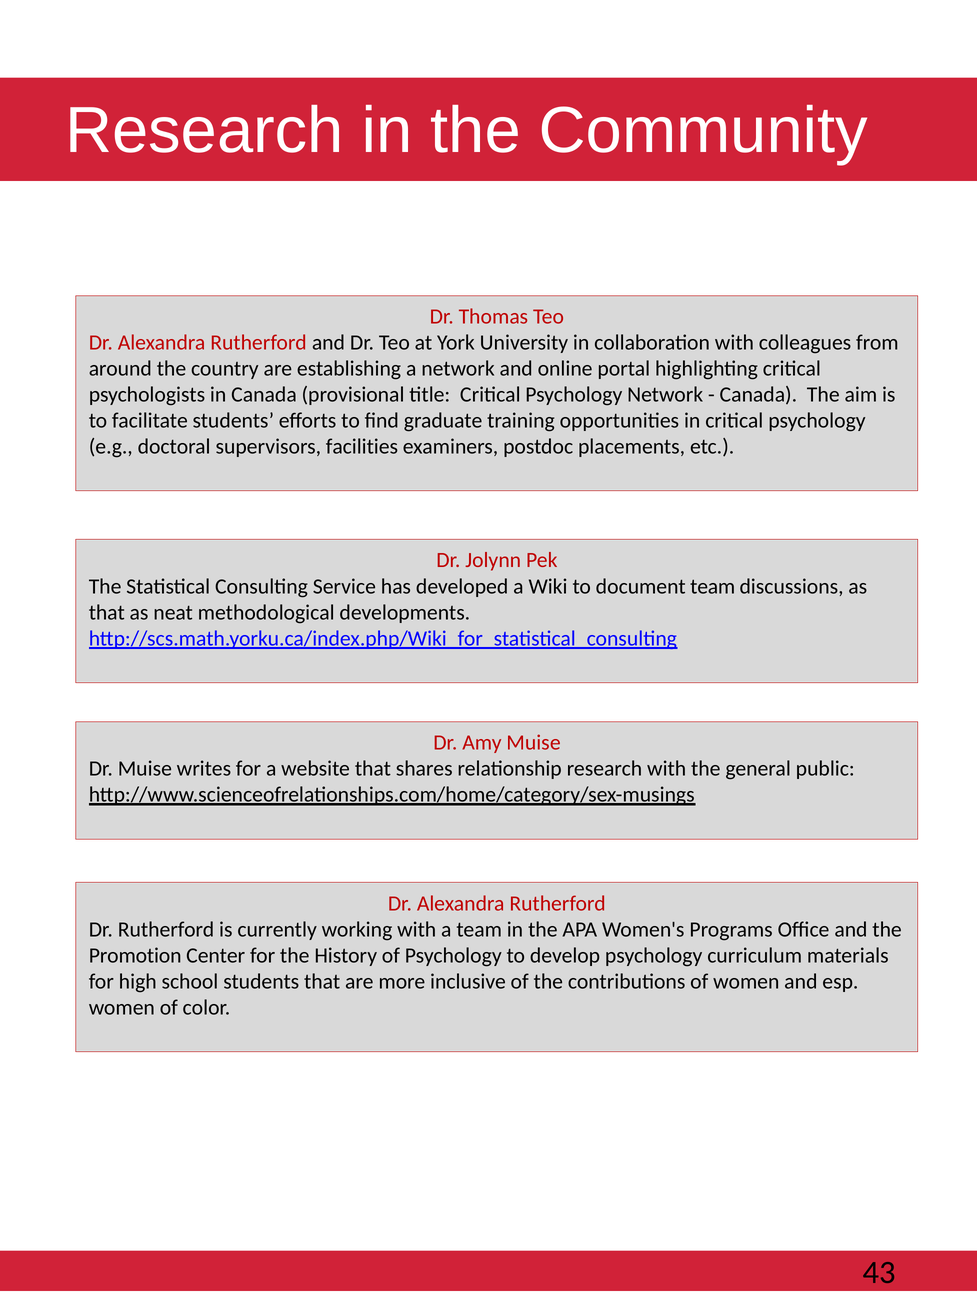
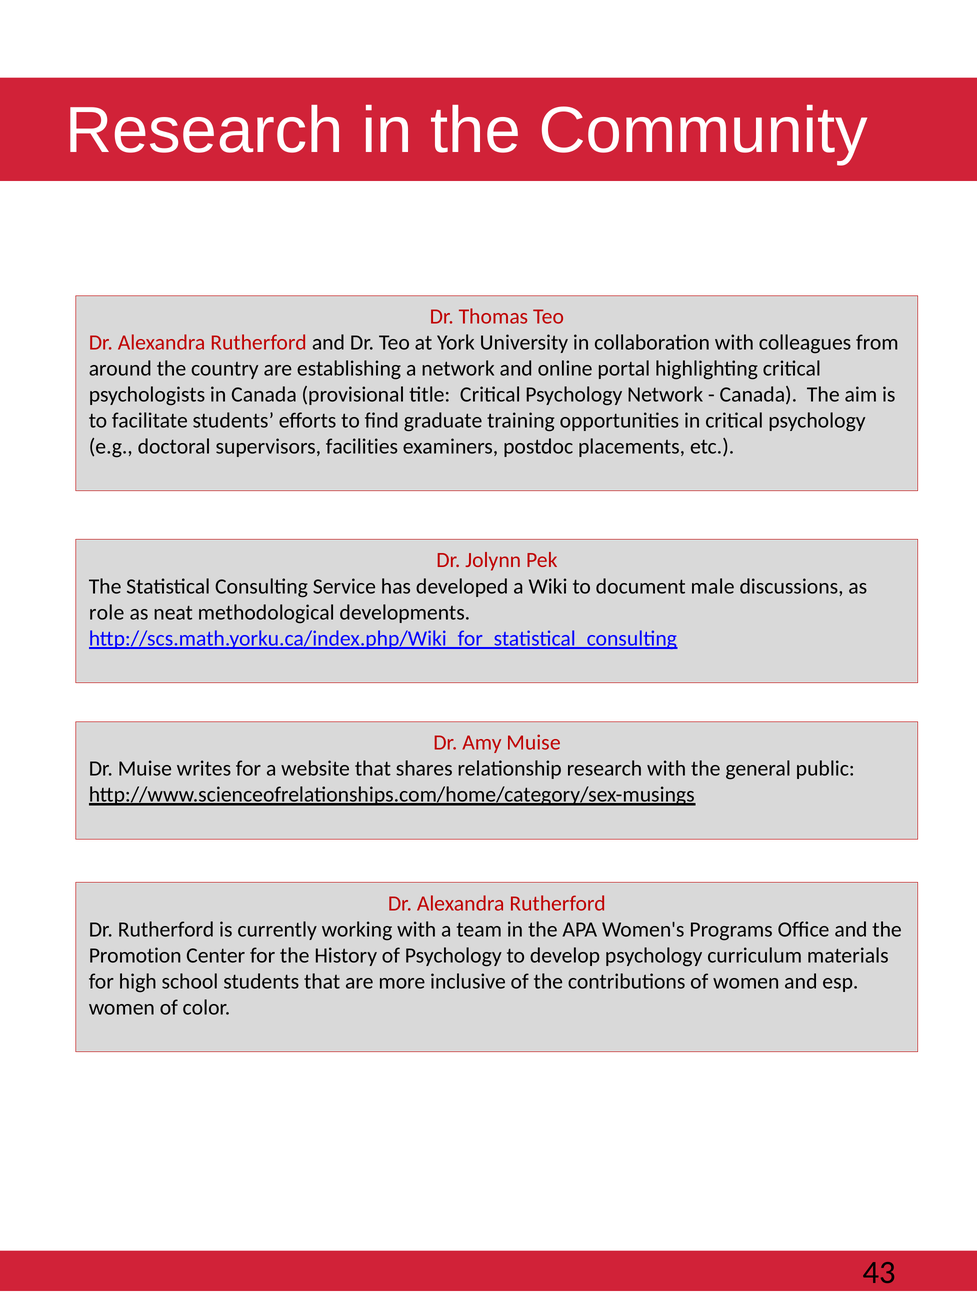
document team: team -> male
that at (107, 612): that -> role
